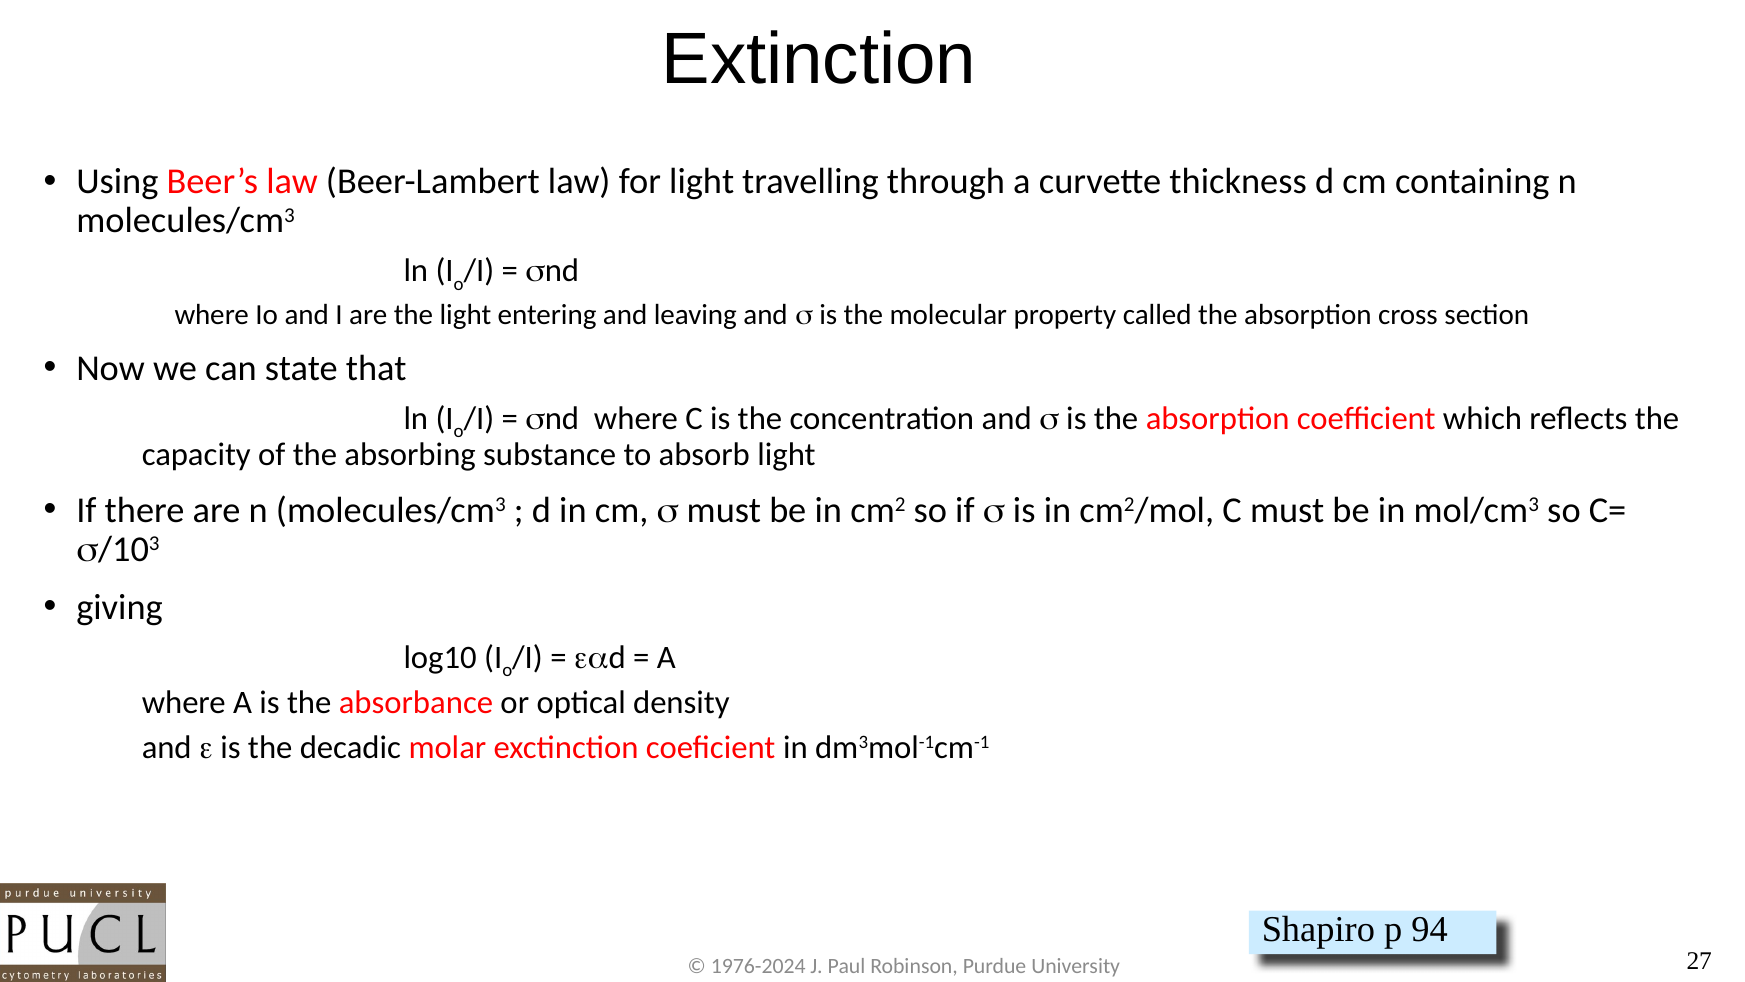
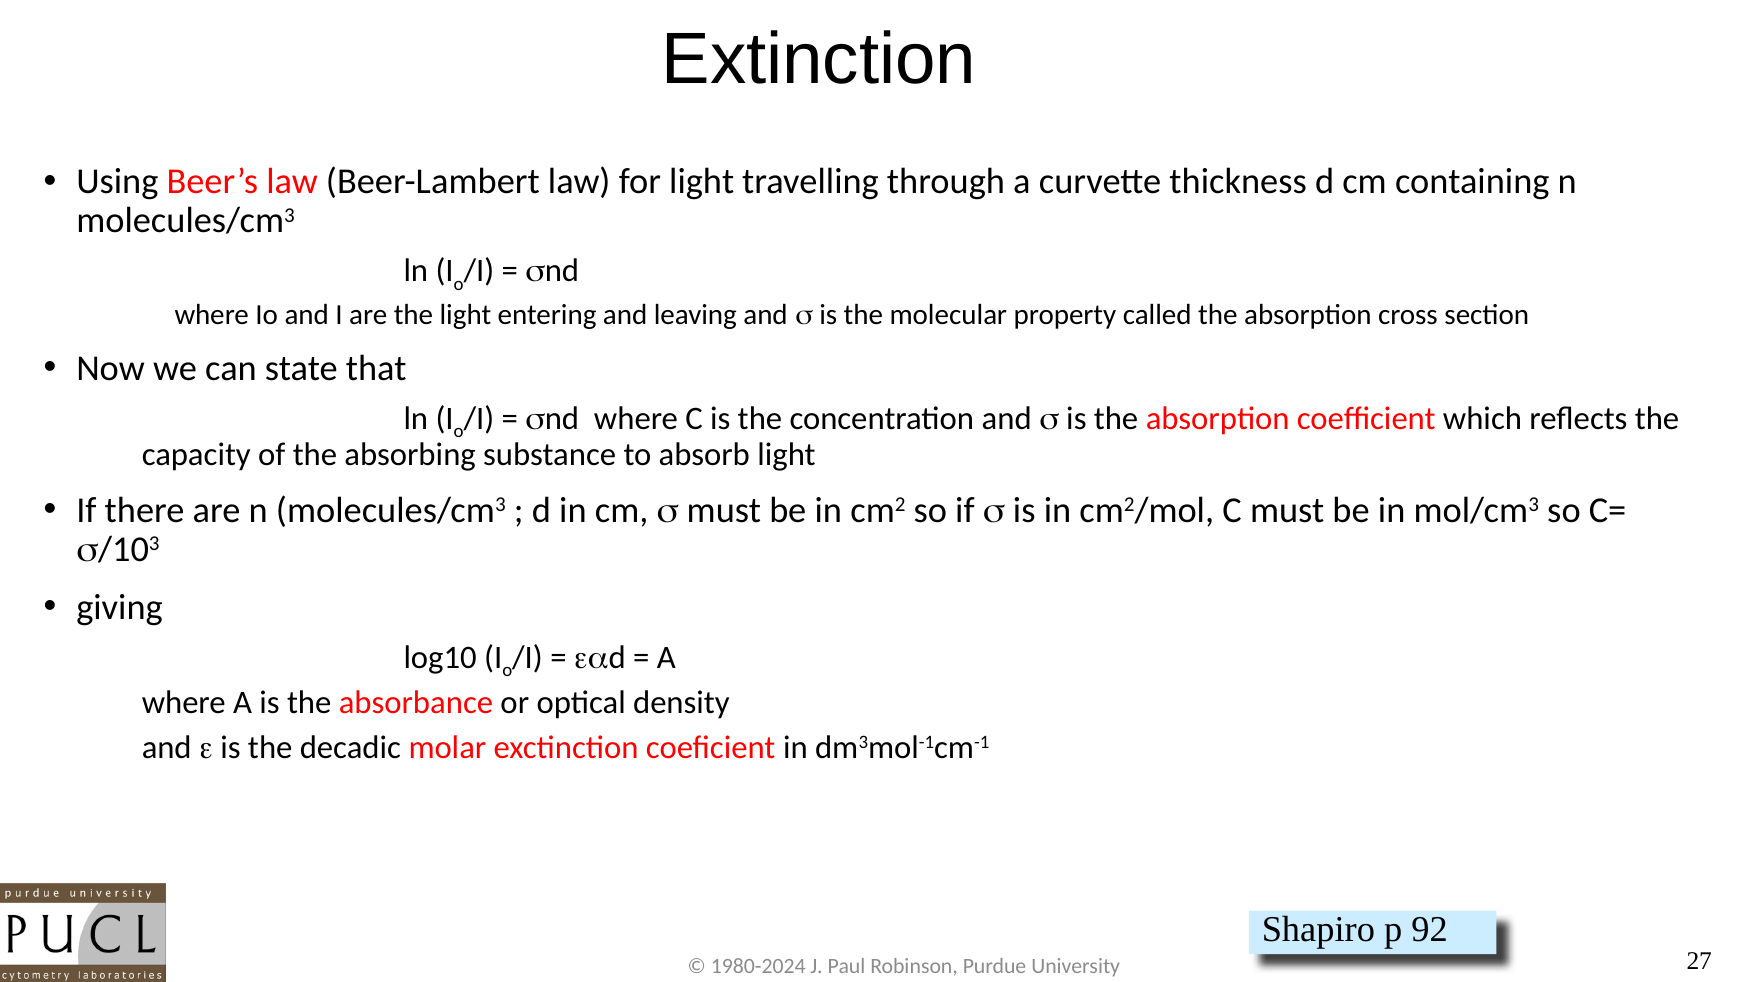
94: 94 -> 92
1976-2024: 1976-2024 -> 1980-2024
